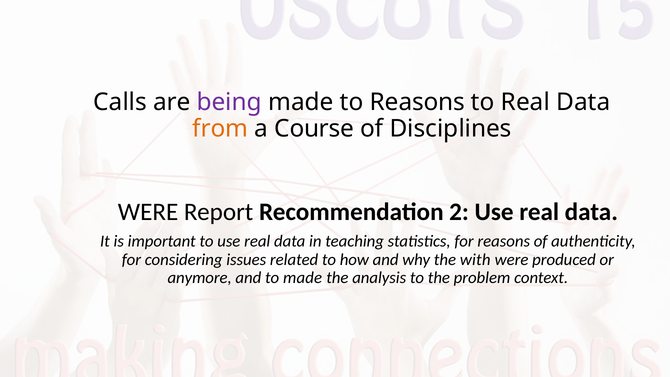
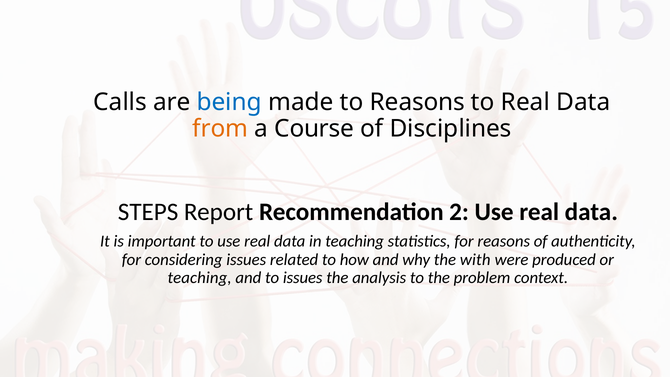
being colour: purple -> blue
WERE at (148, 212): WERE -> STEPS
anymore at (200, 278): anymore -> teaching
to made: made -> issues
